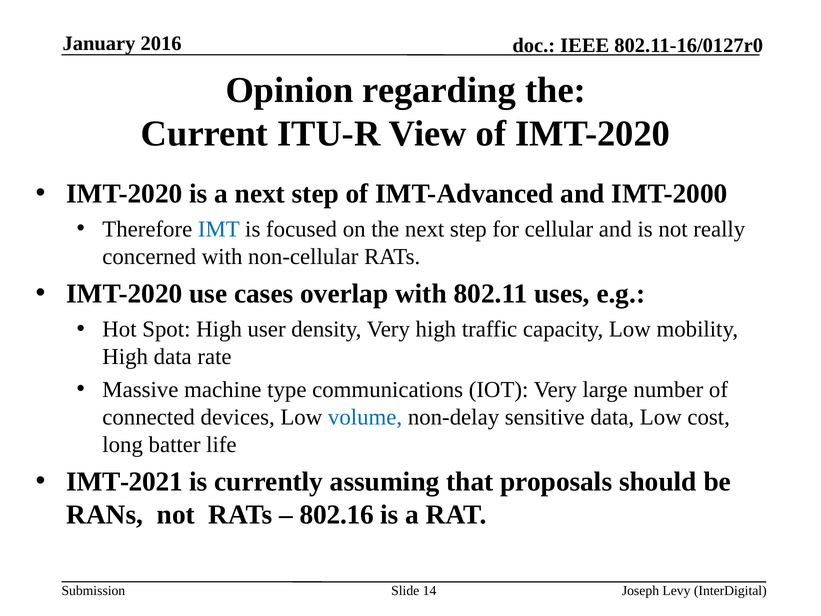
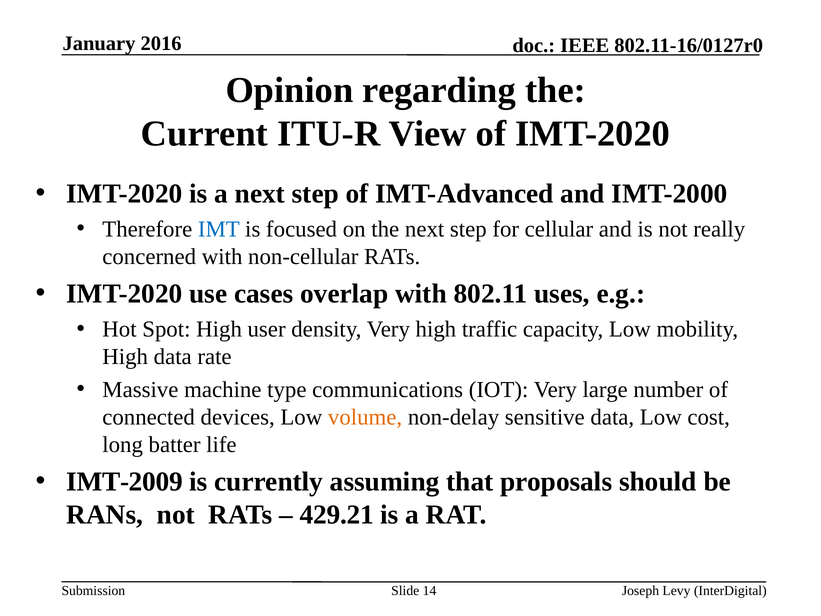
volume colour: blue -> orange
IMT-2021: IMT-2021 -> IMT-2009
802.16: 802.16 -> 429.21
